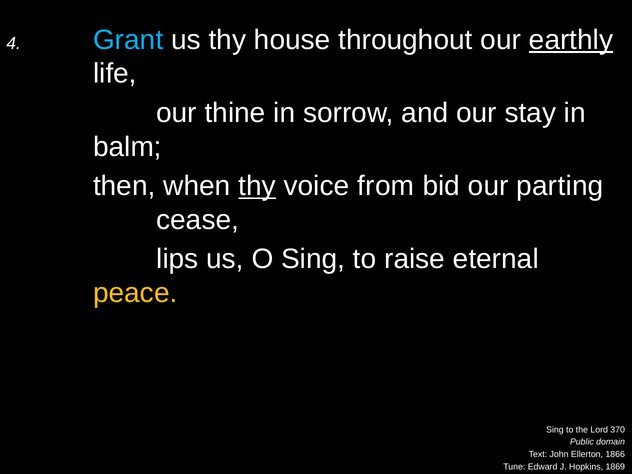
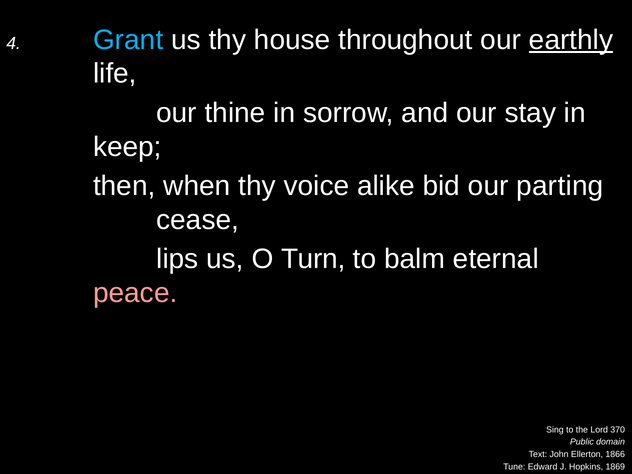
balm: balm -> keep
thy at (257, 186) underline: present -> none
from: from -> alike
O Sing: Sing -> Turn
raise: raise -> balm
peace colour: yellow -> pink
